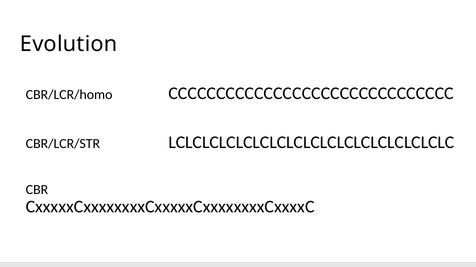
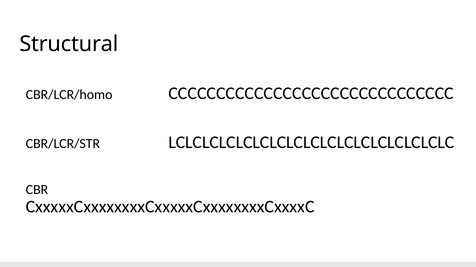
Evolution: Evolution -> Structural
